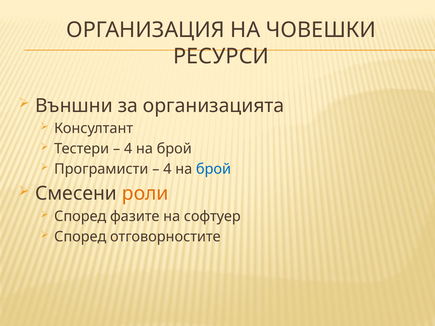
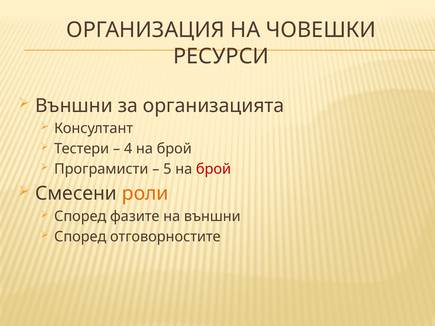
4 at (167, 169): 4 -> 5
брой at (214, 169) colour: blue -> red
на софтуер: софтуер -> външни
